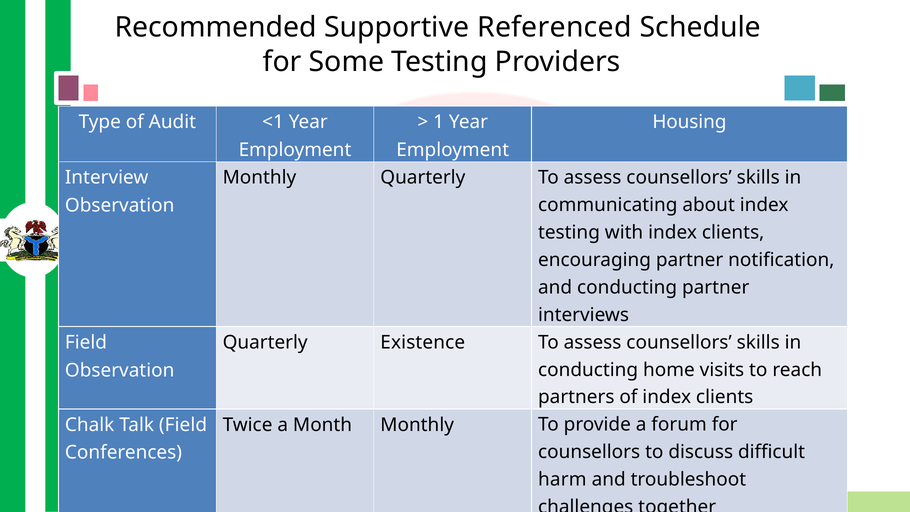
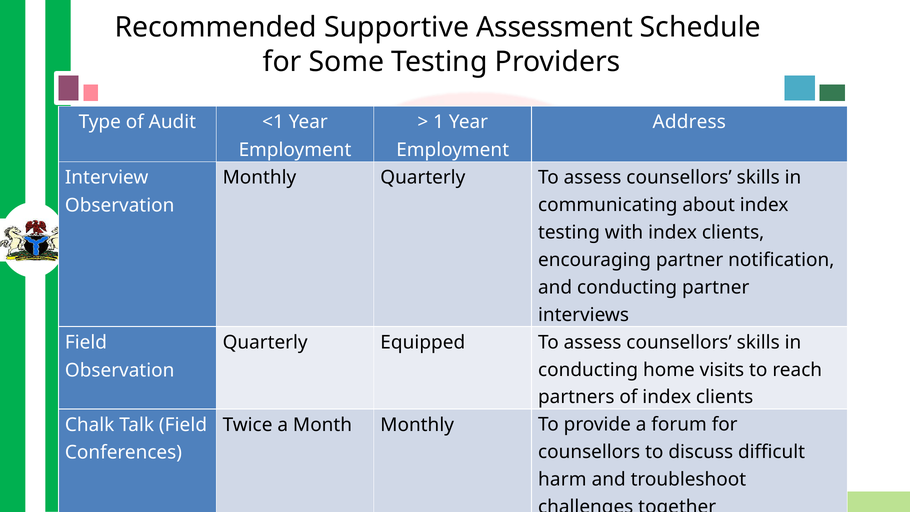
Referenced: Referenced -> Assessment
Housing: Housing -> Address
Existence: Existence -> Equipped
